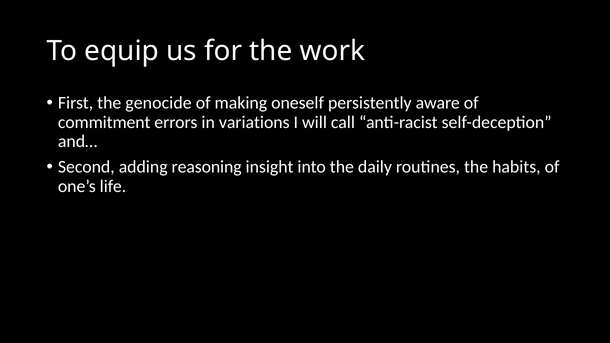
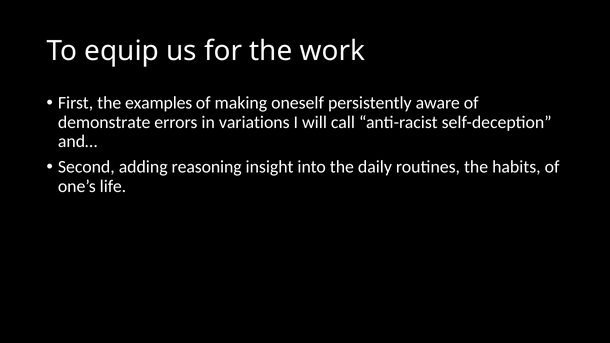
genocide: genocide -> examples
commitment: commitment -> demonstrate
